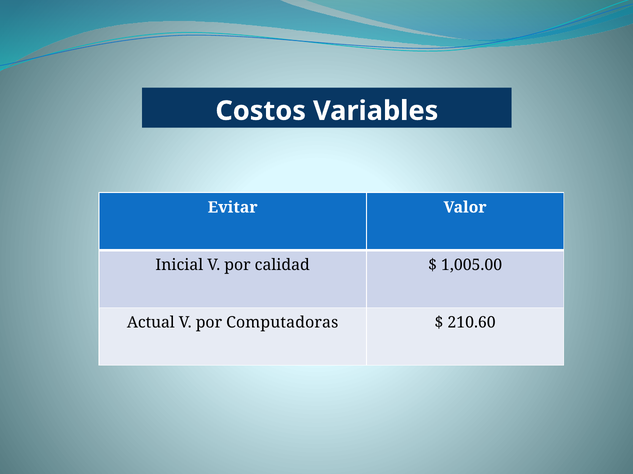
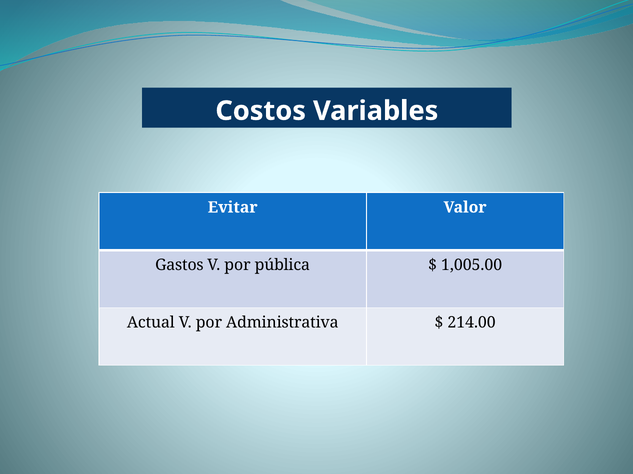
Inicial: Inicial -> Gastos
calidad: calidad -> pública
Computadoras: Computadoras -> Administrativa
210.60: 210.60 -> 214.00
